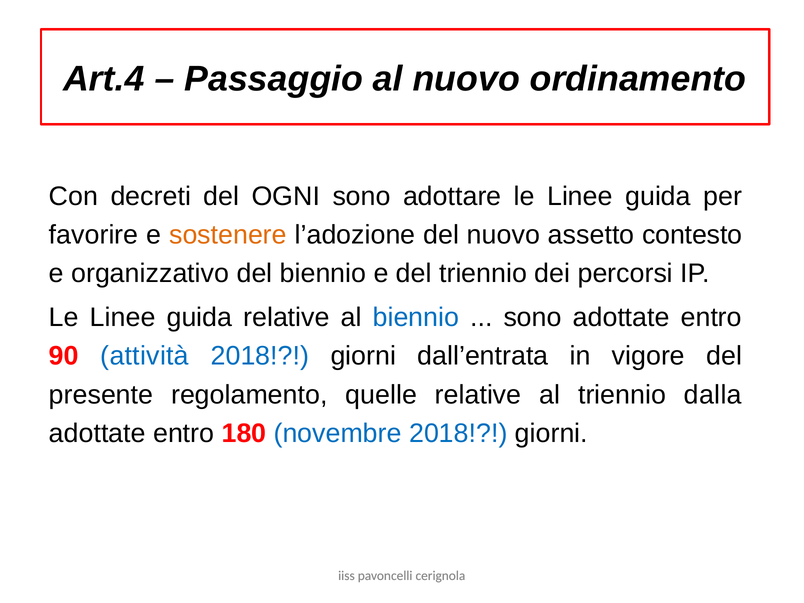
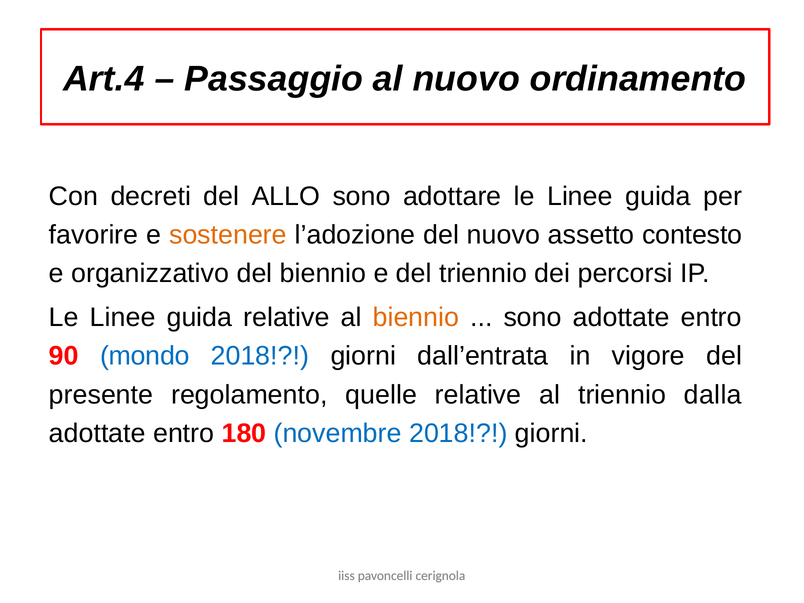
OGNI: OGNI -> ALLO
biennio at (416, 318) colour: blue -> orange
attività: attività -> mondo
